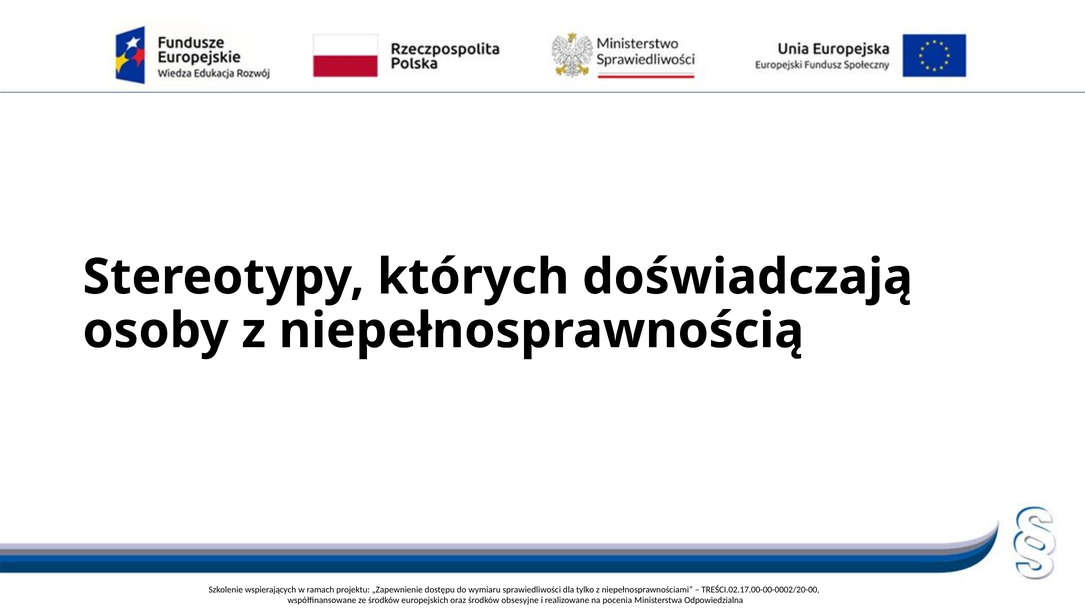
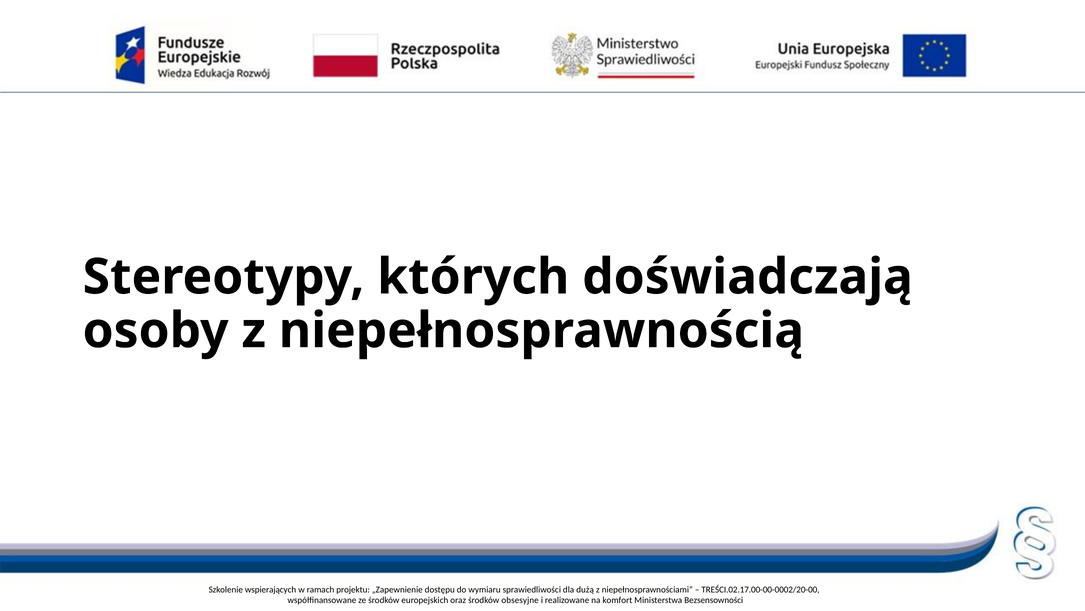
tylko: tylko -> dużą
pocenia: pocenia -> komfort
Odpowiedzialna: Odpowiedzialna -> Bezsensowności
